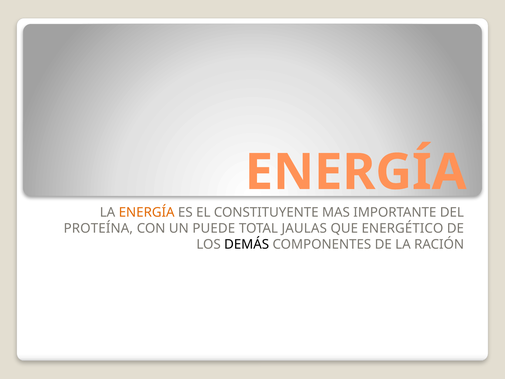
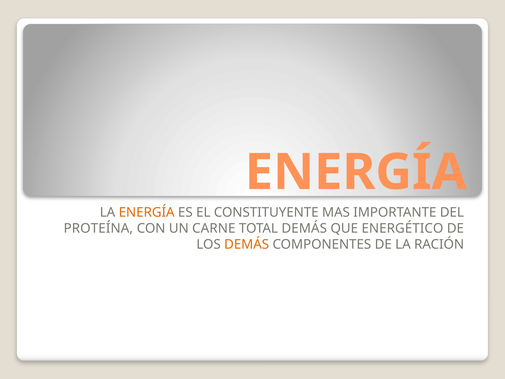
PUEDE: PUEDE -> CARNE
TOTAL JAULAS: JAULAS -> DEMÁS
DEMÁS at (247, 244) colour: black -> orange
